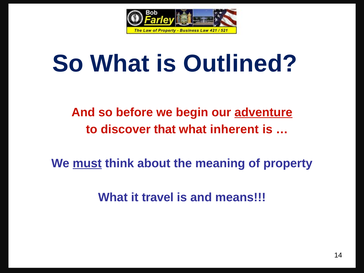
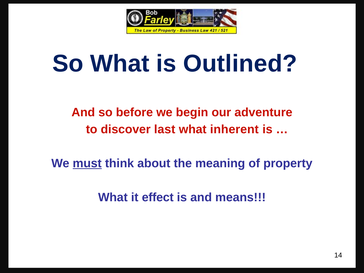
adventure underline: present -> none
that: that -> last
travel: travel -> effect
